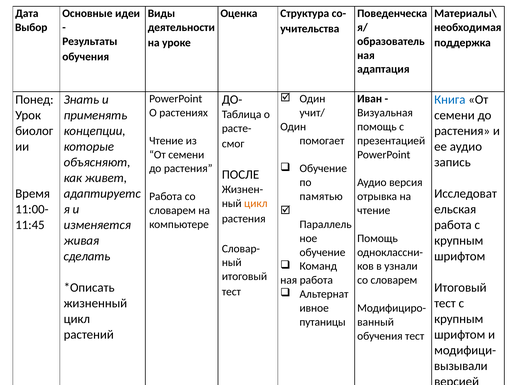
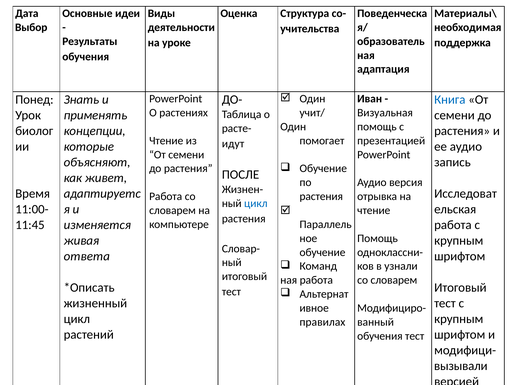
смог: смог -> идут
памятью at (321, 196): памятью -> растения
цикл at (256, 203) colour: orange -> blue
сделать: сделать -> ответа
путаницы: путаницы -> правилах
